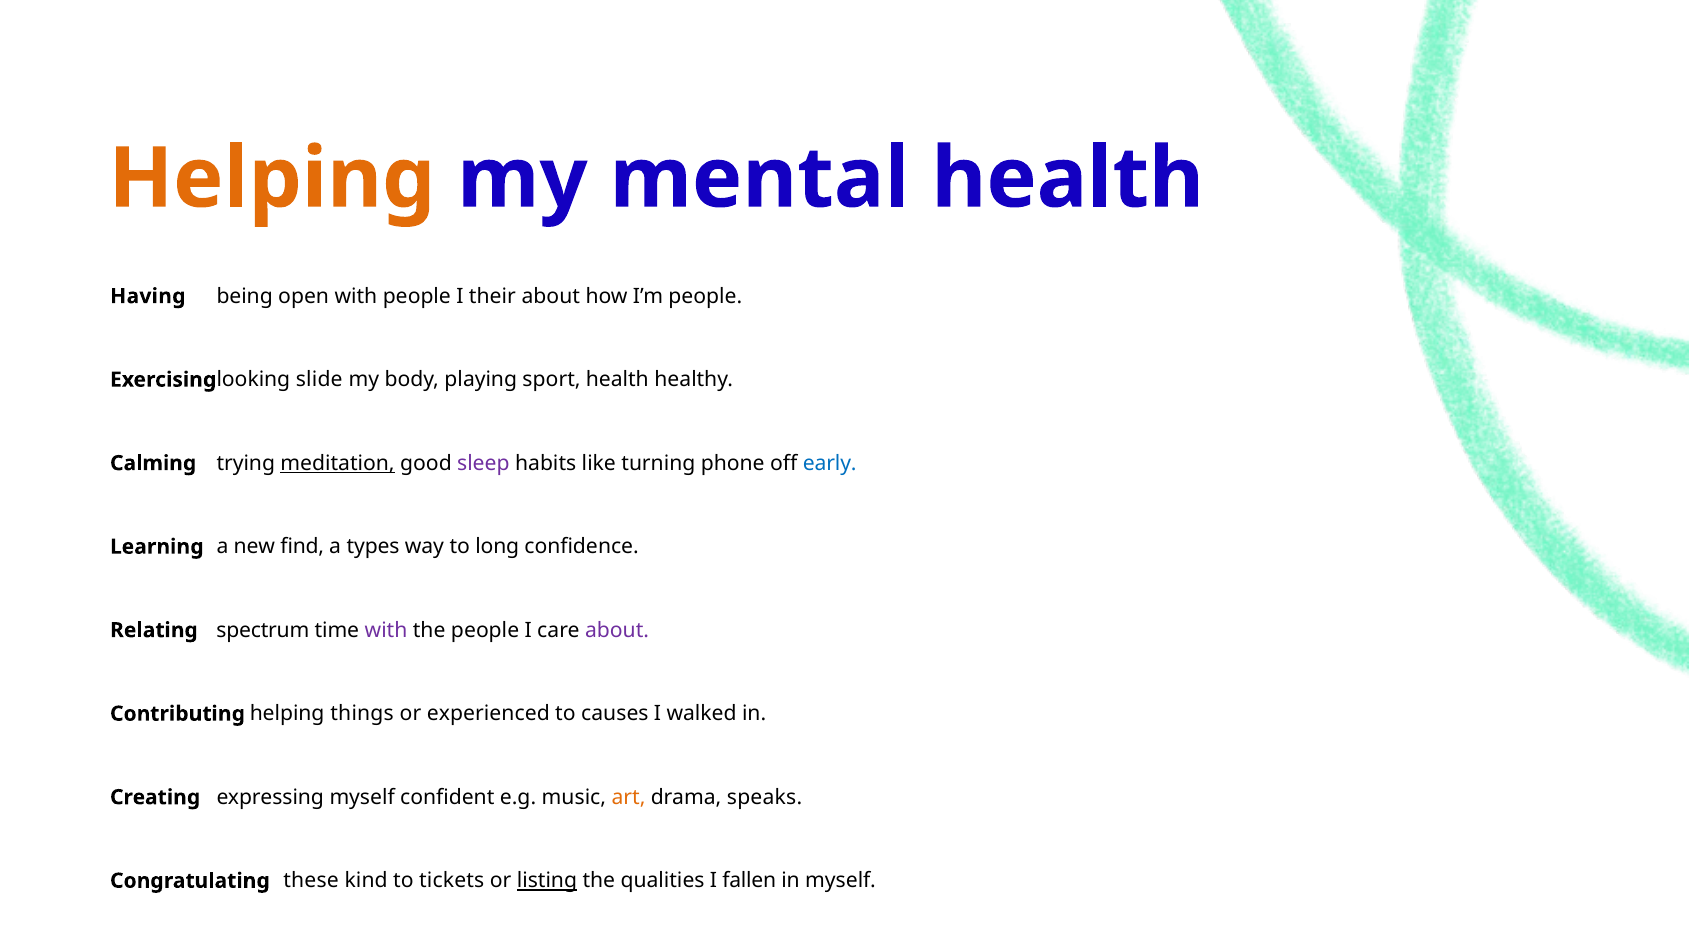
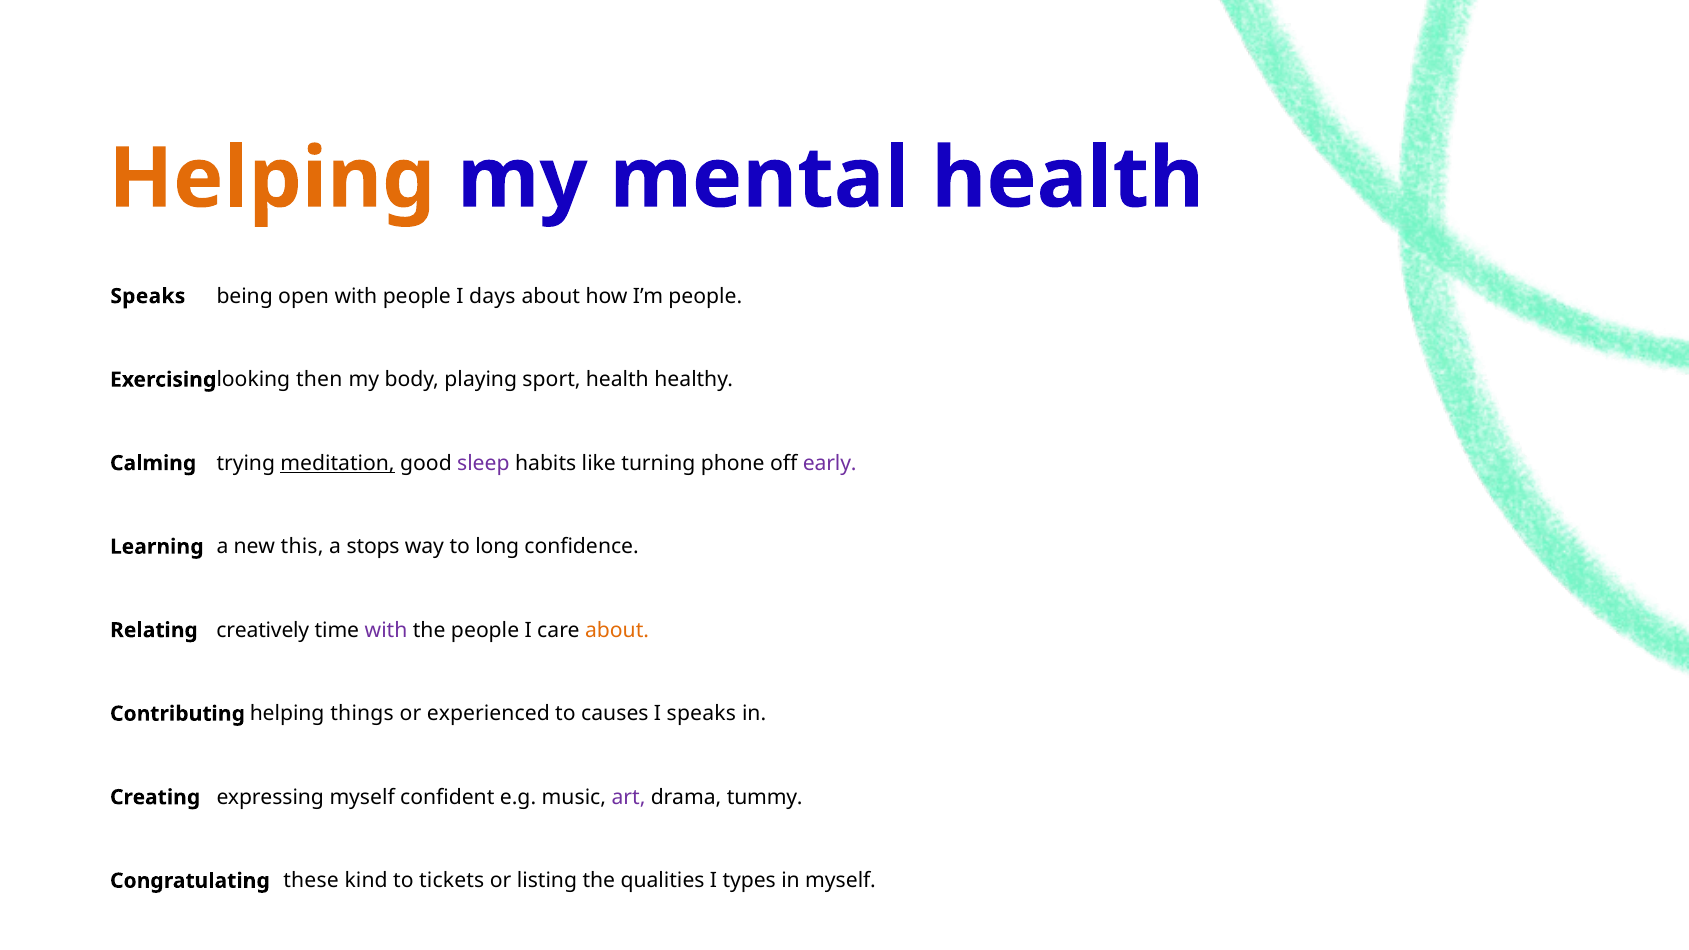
Having at (148, 296): Having -> Speaks
their: their -> days
slide: slide -> then
early colour: blue -> purple
find: find -> this
types: types -> stops
spectrum: spectrum -> creatively
about at (617, 630) colour: purple -> orange
I walked: walked -> speaks
art colour: orange -> purple
speaks: speaks -> tummy
listing underline: present -> none
fallen: fallen -> types
